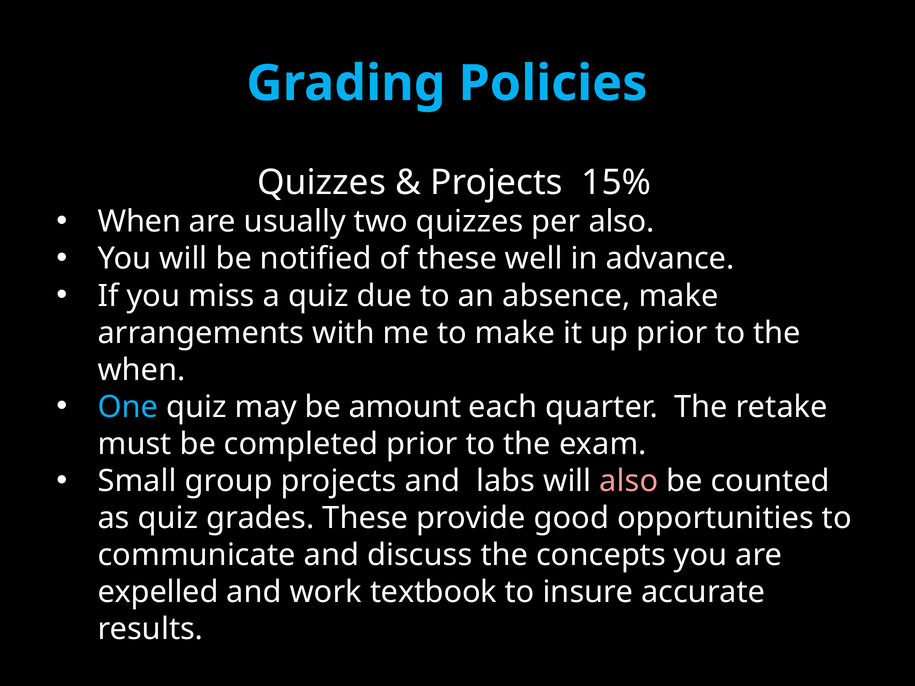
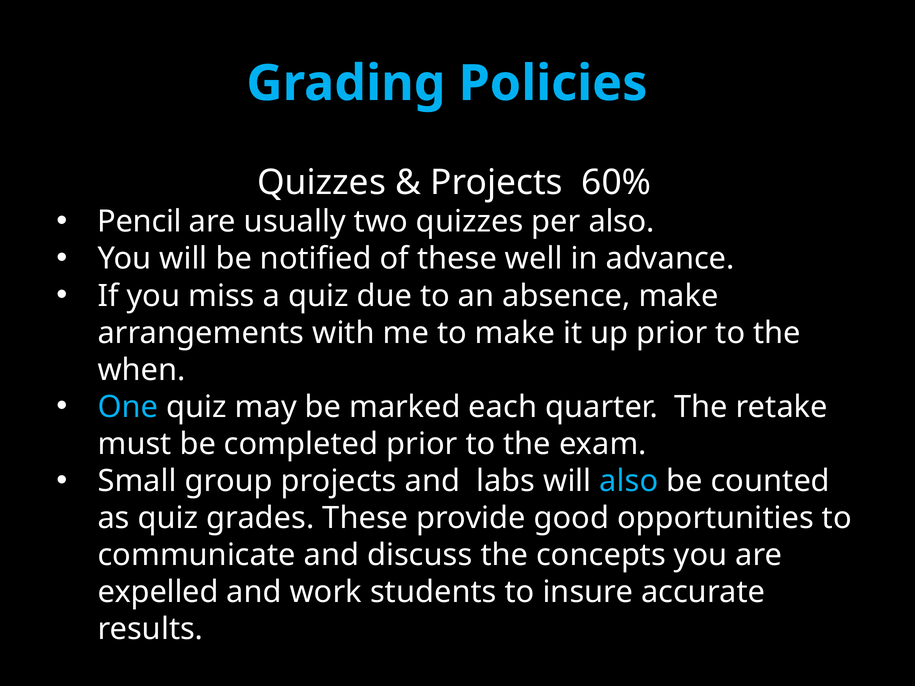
15%: 15% -> 60%
When at (139, 222): When -> Pencil
amount: amount -> marked
also at (629, 481) colour: pink -> light blue
textbook: textbook -> students
